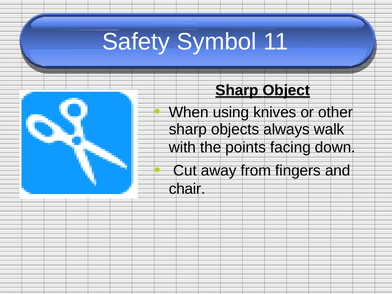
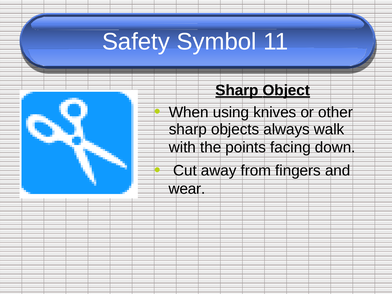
chair: chair -> wear
